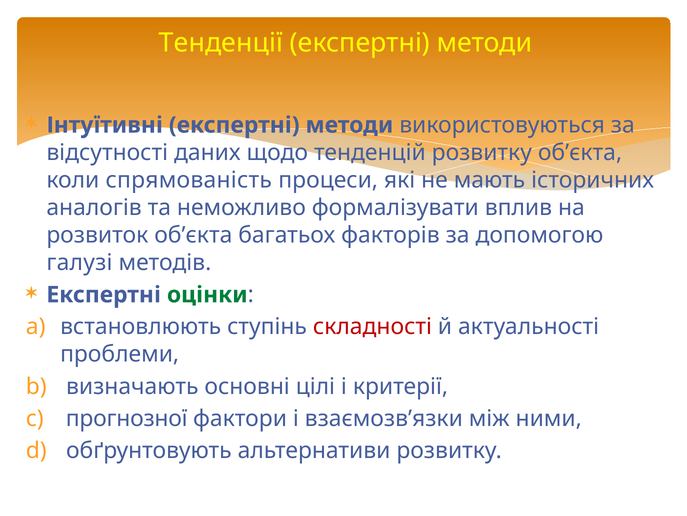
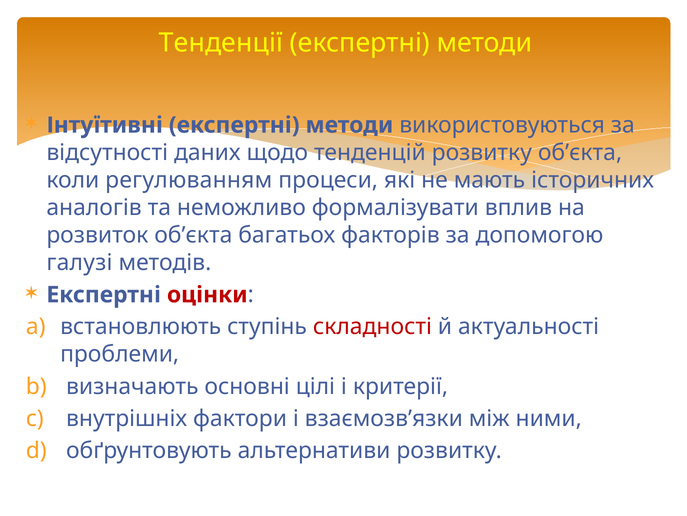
спрямованість: спрямованість -> регулюванням
оцінки colour: green -> red
прогнозної: прогнозної -> внутрішніх
